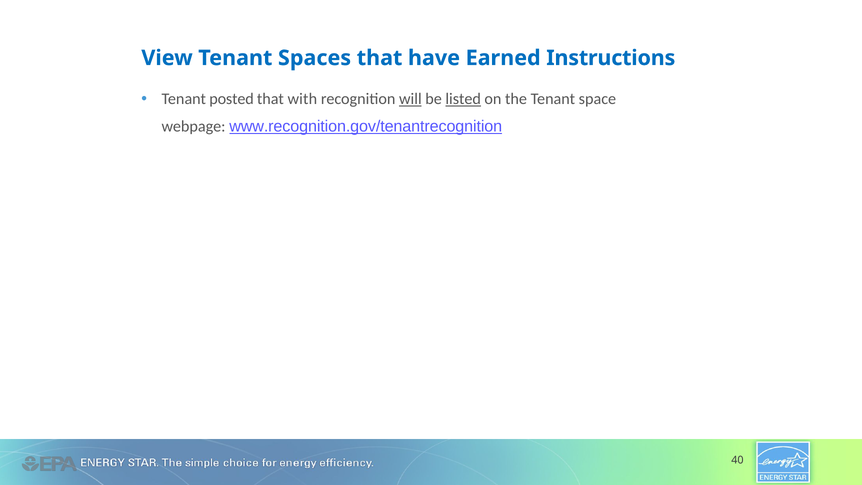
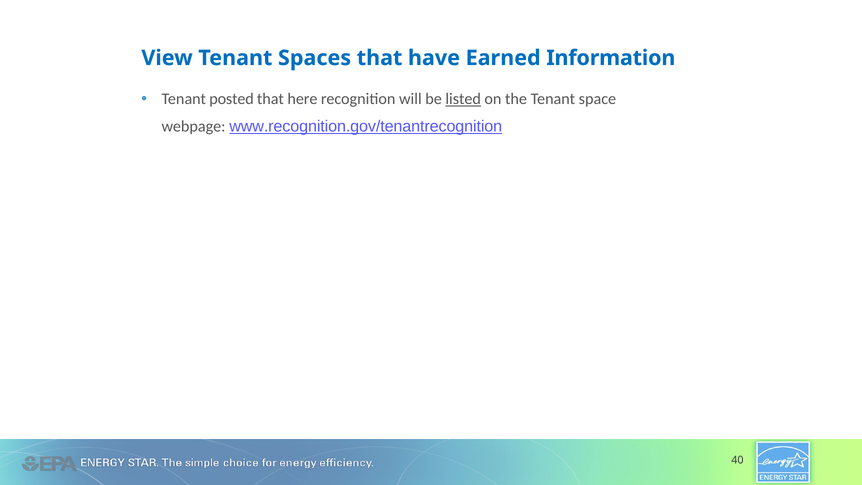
Instructions: Instructions -> Information
with: with -> here
will underline: present -> none
